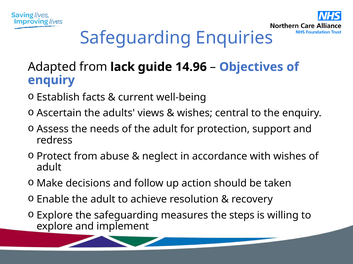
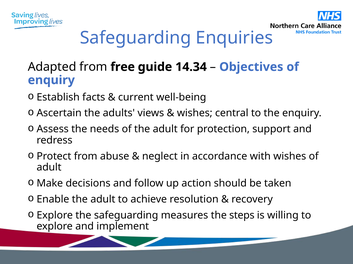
lack: lack -> free
14.96: 14.96 -> 14.34
